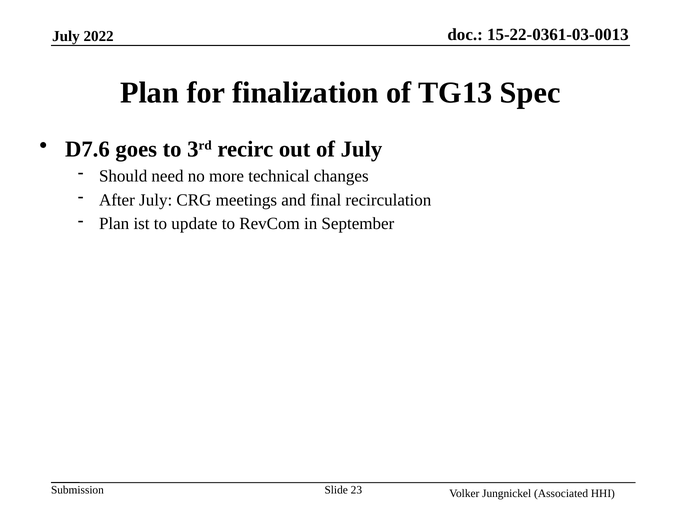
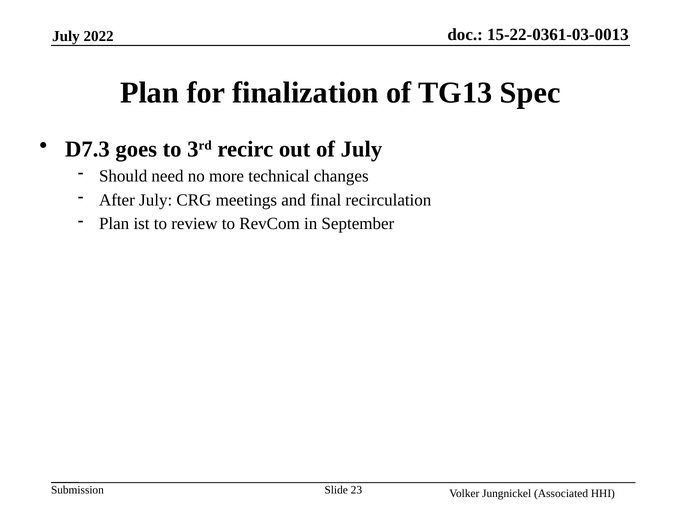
D7.6: D7.6 -> D7.3
update: update -> review
